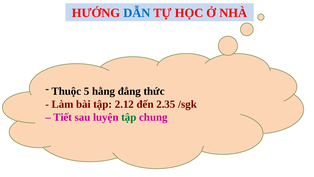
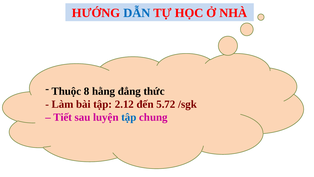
5: 5 -> 8
2.35: 2.35 -> 5.72
tập at (129, 117) colour: green -> blue
